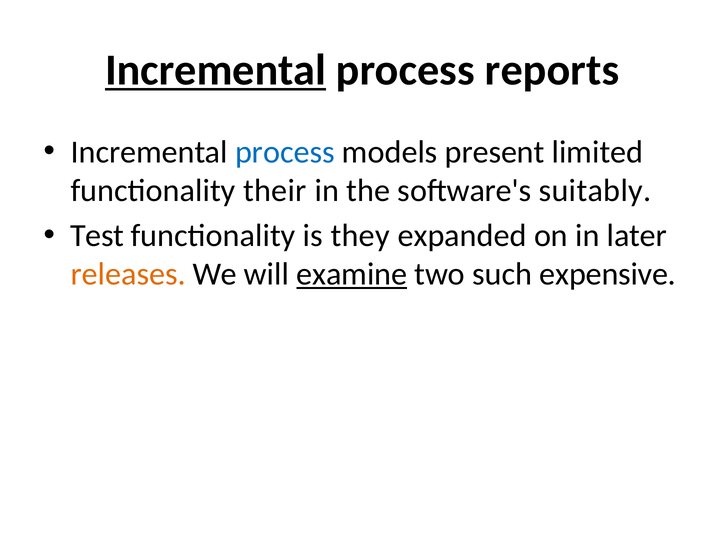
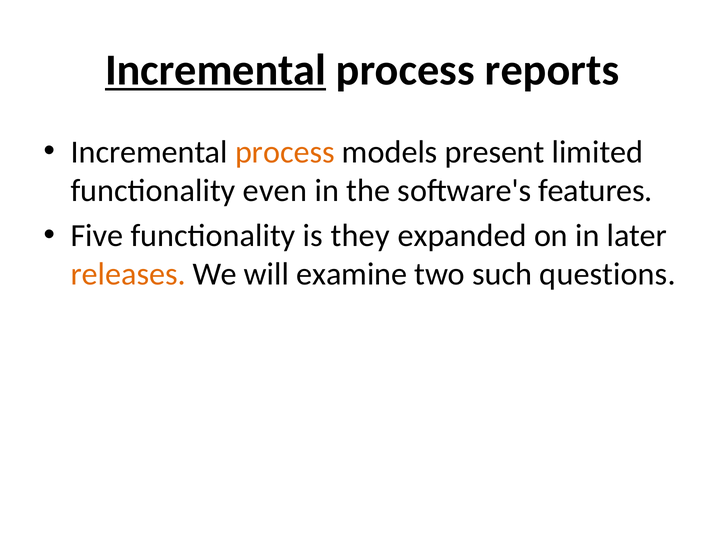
process at (285, 152) colour: blue -> orange
their: their -> even
suitably: suitably -> features
Test: Test -> Five
examine underline: present -> none
expensive: expensive -> questions
